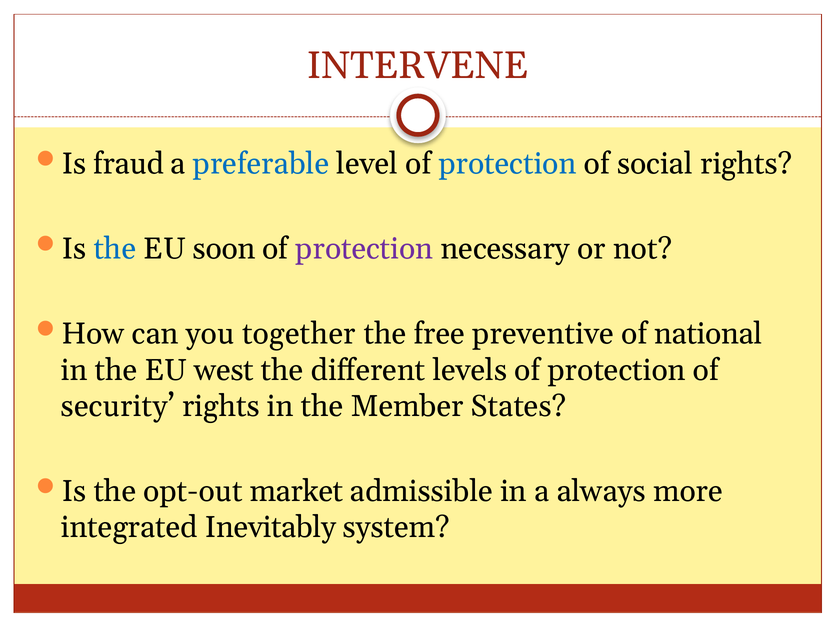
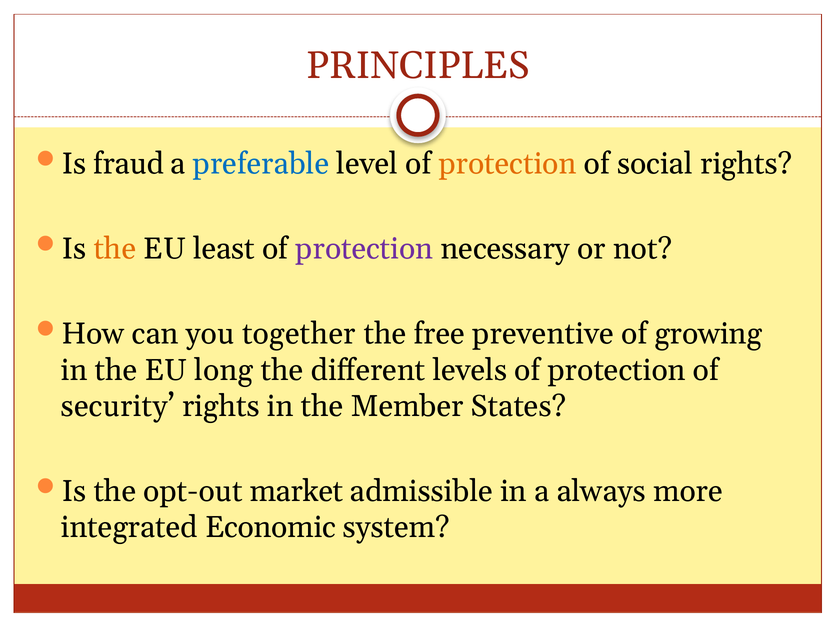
INTERVENE: INTERVENE -> PRINCIPLES
protection at (507, 164) colour: blue -> orange
the at (115, 249) colour: blue -> orange
soon: soon -> least
national: national -> growing
west: west -> long
Inevitably: Inevitably -> Economic
